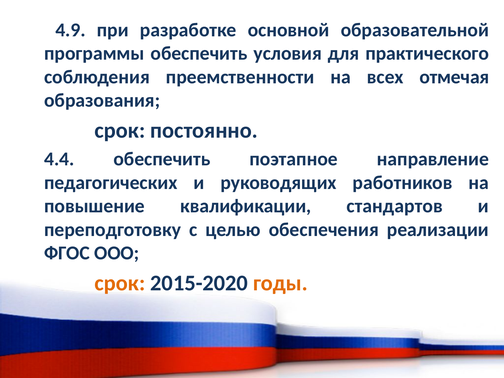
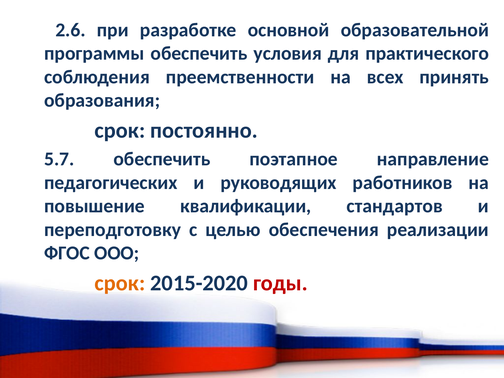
4.9: 4.9 -> 2.6
отмечая: отмечая -> принять
4.4: 4.4 -> 5.7
годы colour: orange -> red
